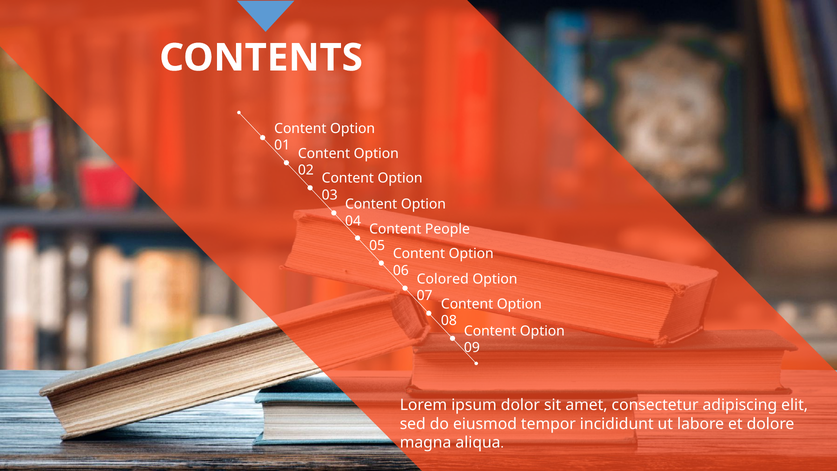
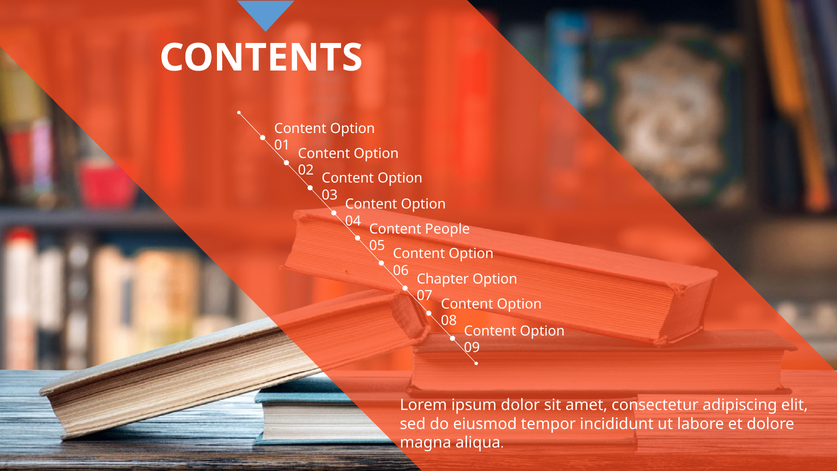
Colored: Colored -> Chapter
